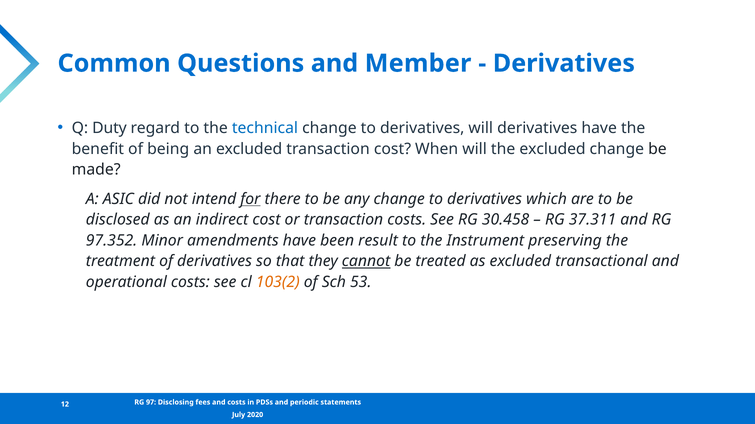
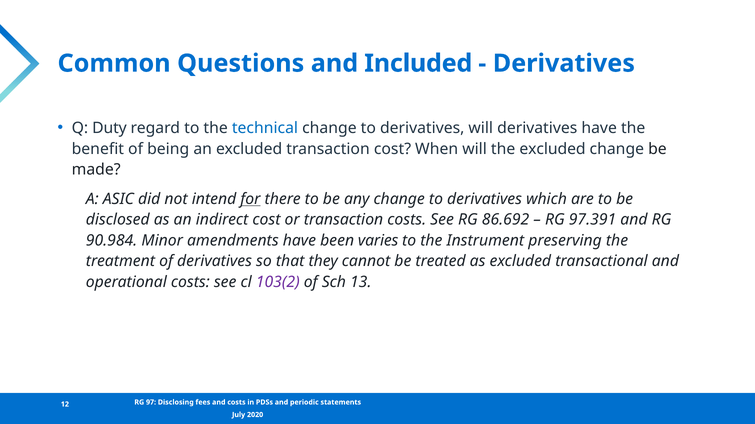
Member: Member -> Included
30.458: 30.458 -> 86.692
37.311: 37.311 -> 97.391
97.352: 97.352 -> 90.984
result: result -> varies
cannot underline: present -> none
103(2 colour: orange -> purple
53: 53 -> 13
